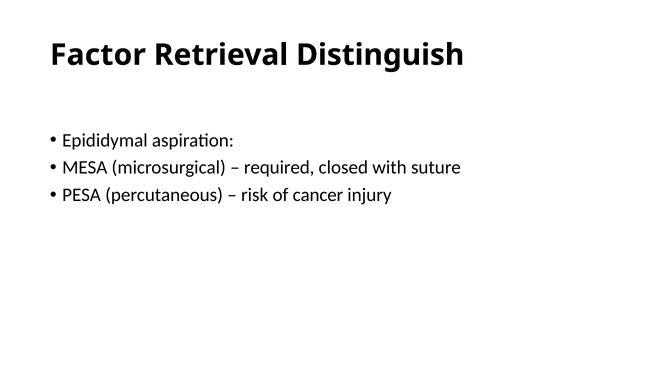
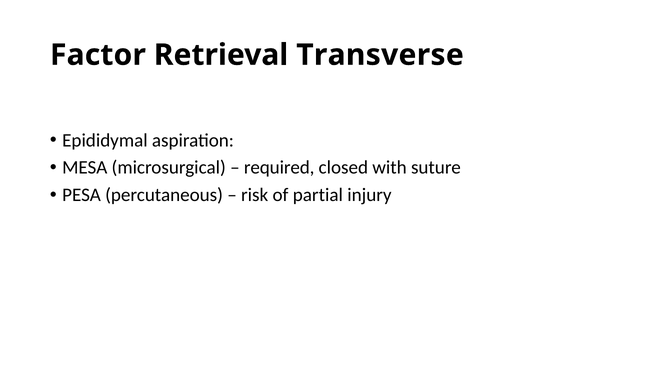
Distinguish: Distinguish -> Transverse
cancer: cancer -> partial
